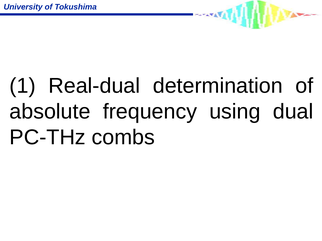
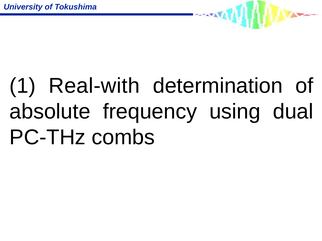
Real-dual: Real-dual -> Real-with
